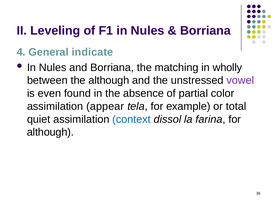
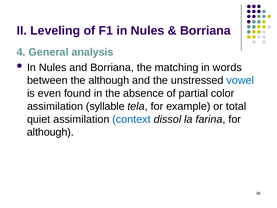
indicate: indicate -> analysis
wholly: wholly -> words
vowel colour: purple -> blue
appear: appear -> syllable
